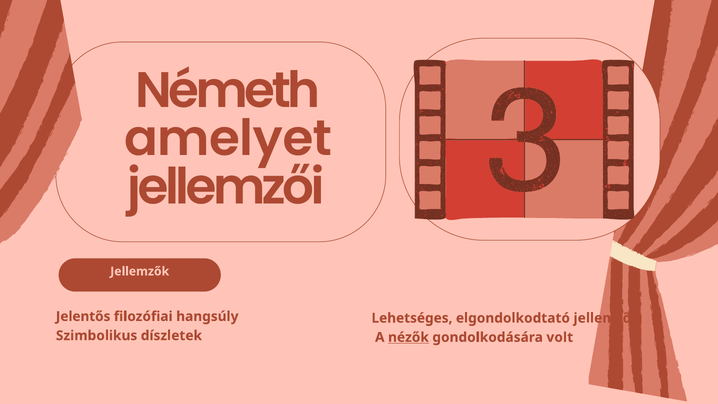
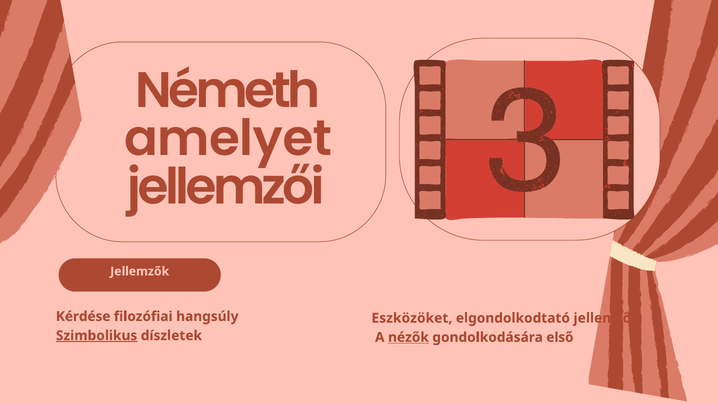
Jelentős: Jelentős -> Kérdése
Lehetséges: Lehetséges -> Eszközöket
Szimbolikus underline: none -> present
volt: volt -> első
